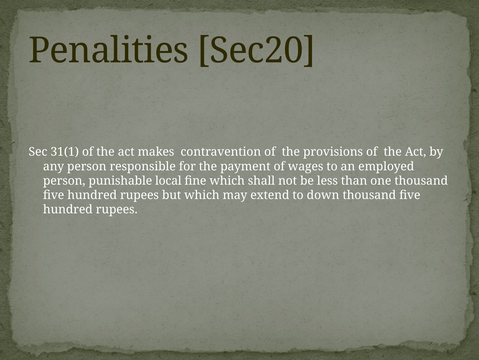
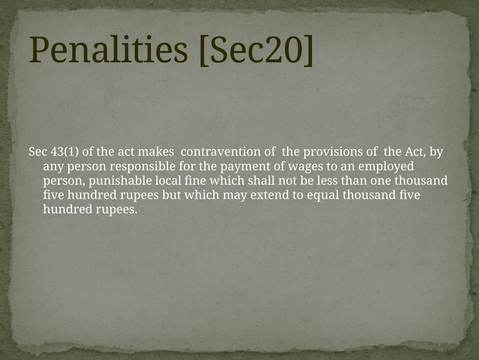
31(1: 31(1 -> 43(1
down: down -> equal
